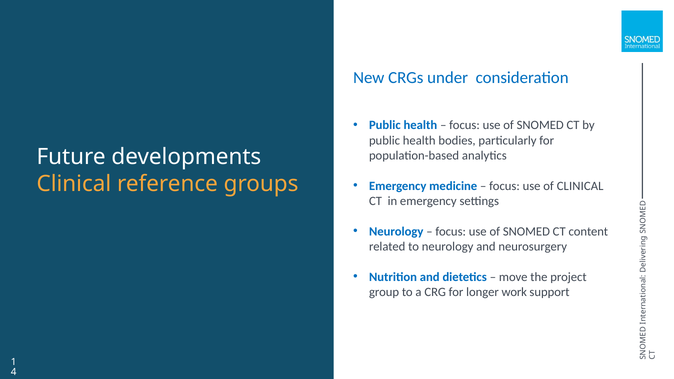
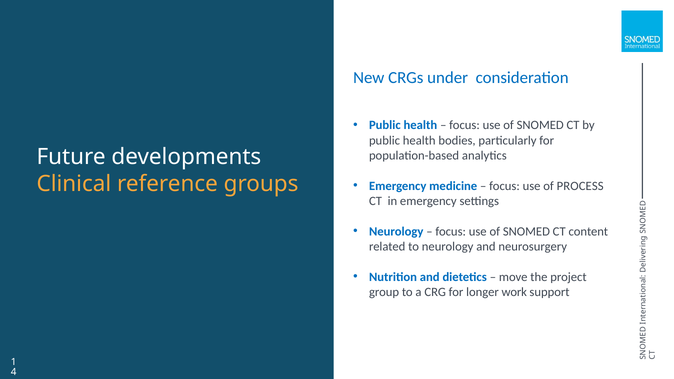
of CLINICAL: CLINICAL -> PROCESS
